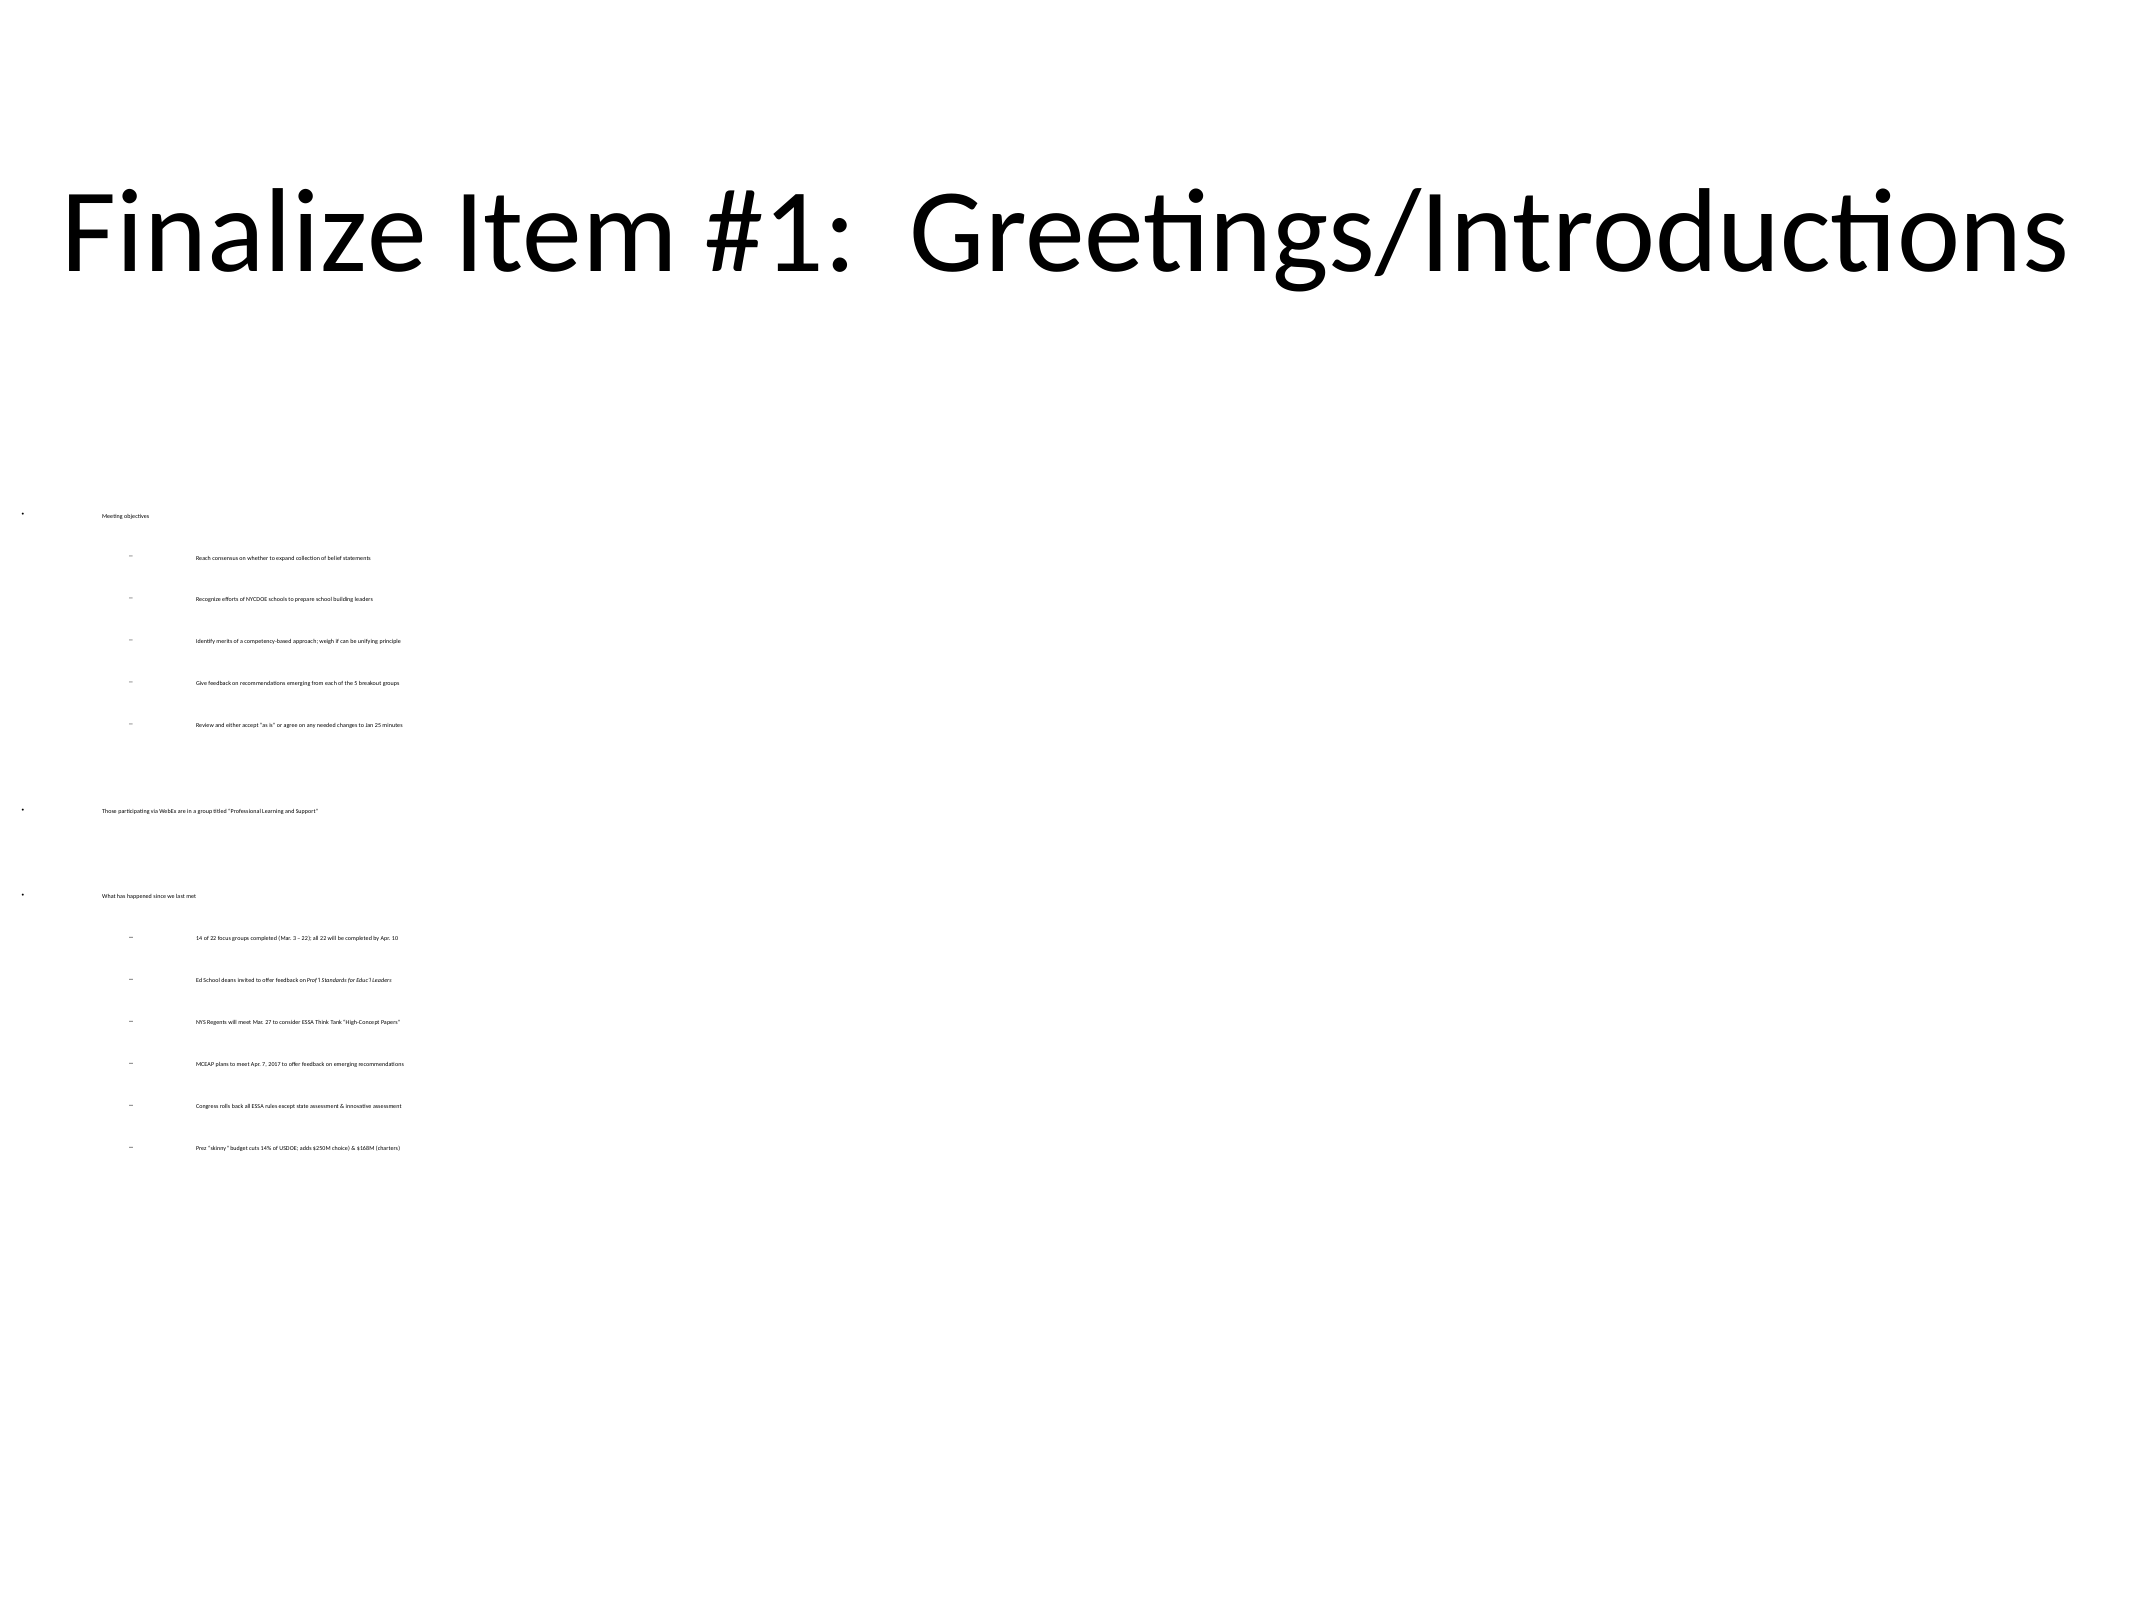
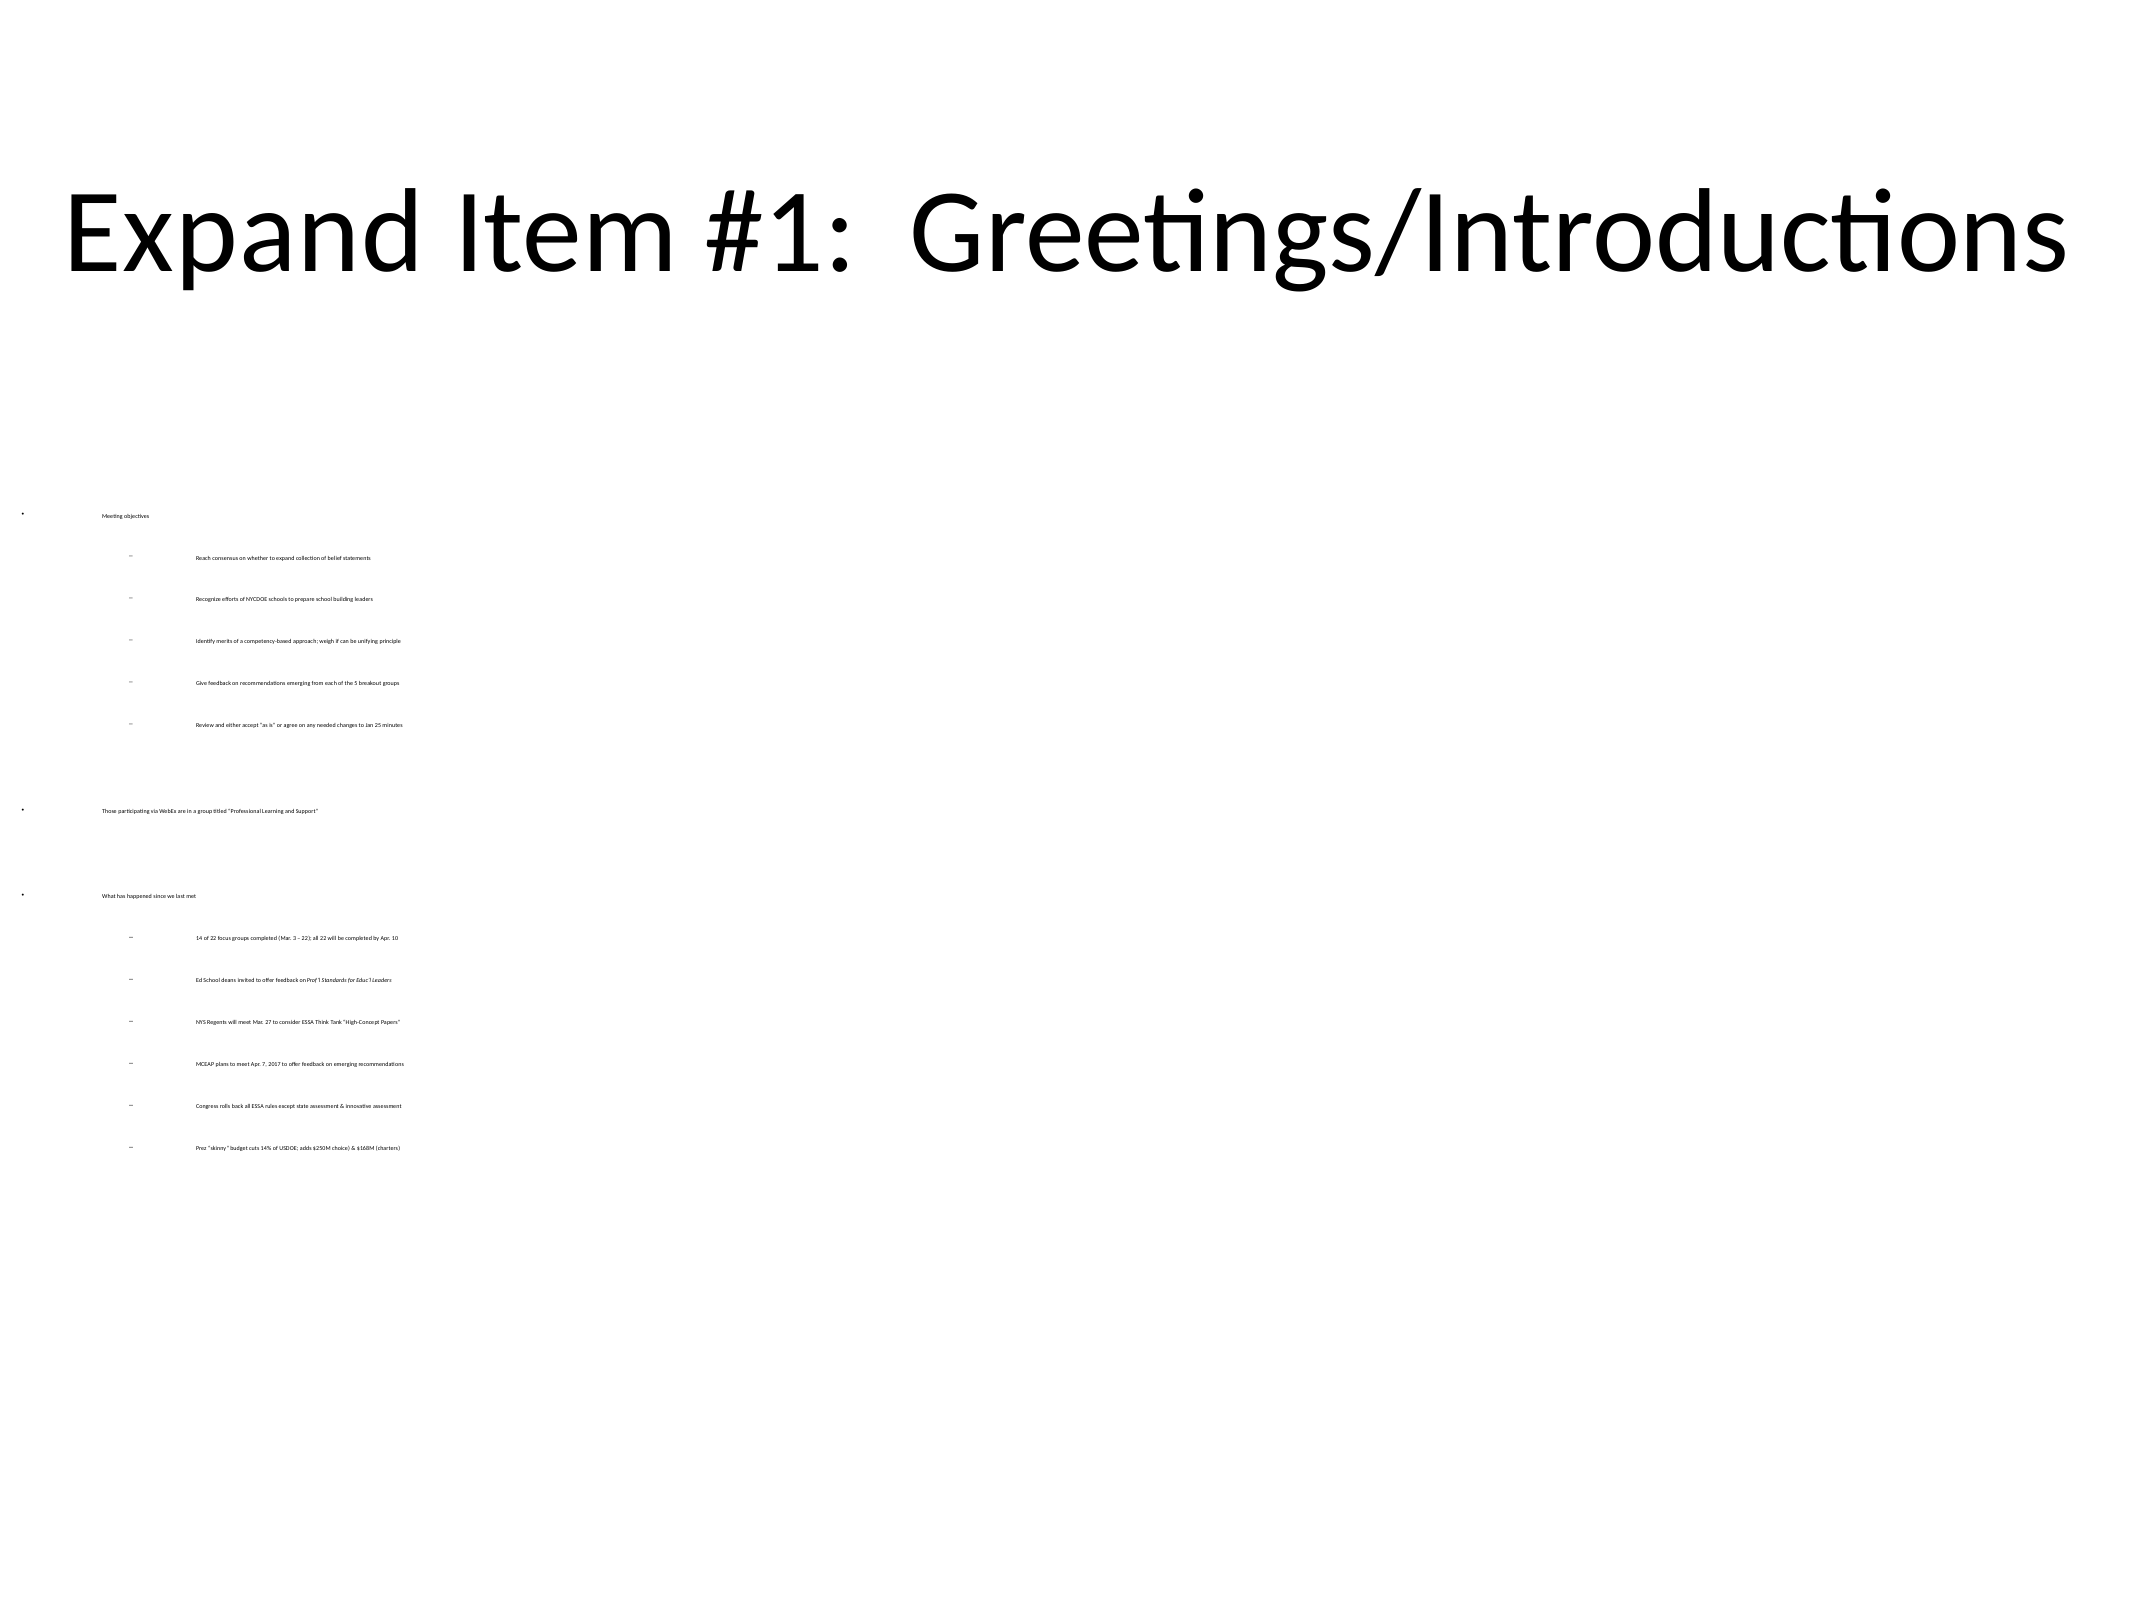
Finalize at (244, 232): Finalize -> Expand
